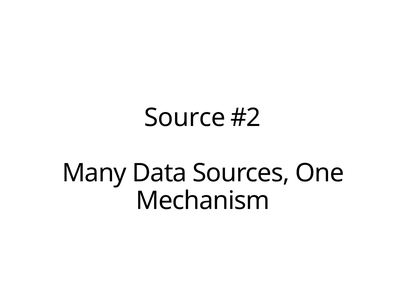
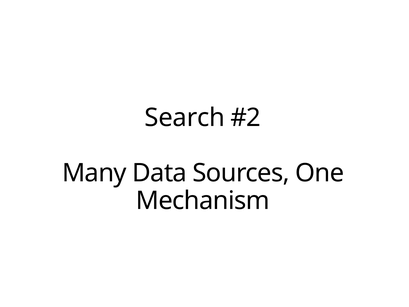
Source: Source -> Search
